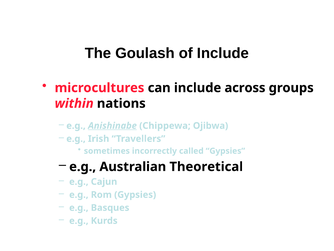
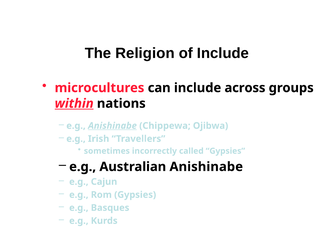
Goulash: Goulash -> Religion
within underline: none -> present
Australian Theoretical: Theoretical -> Anishinabe
